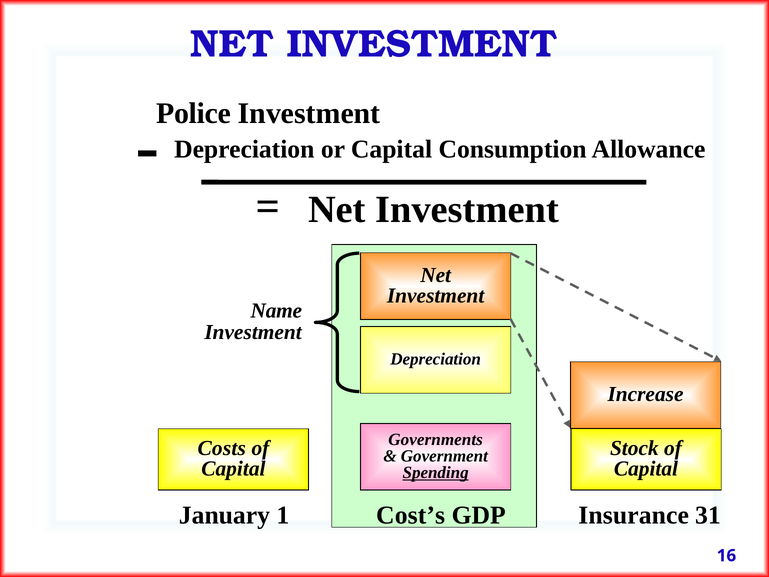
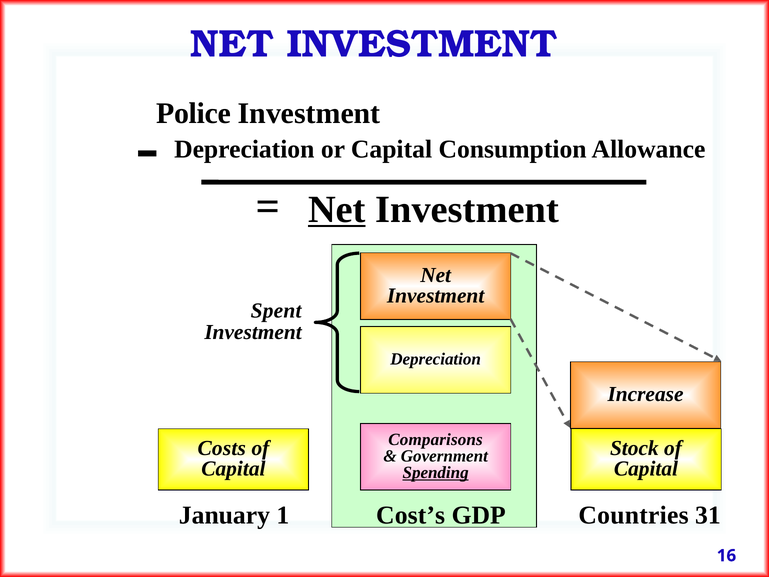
Net at (337, 209) underline: none -> present
Name: Name -> Spent
Governments: Governments -> Comparisons
Insurance: Insurance -> Countries
